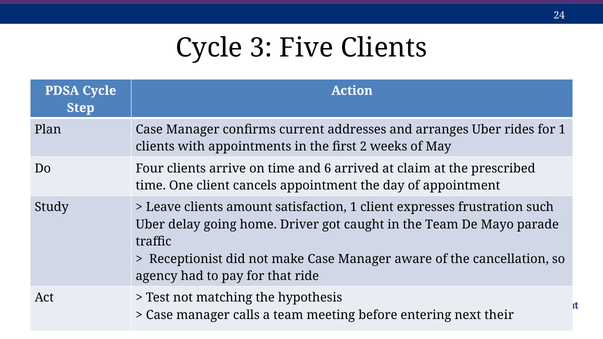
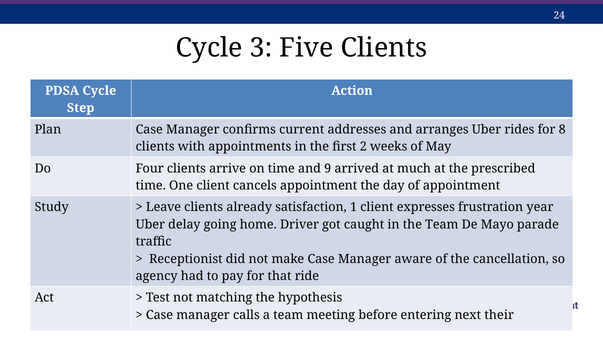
for 1: 1 -> 8
6: 6 -> 9
claim: claim -> much
amount: amount -> already
such: such -> year
